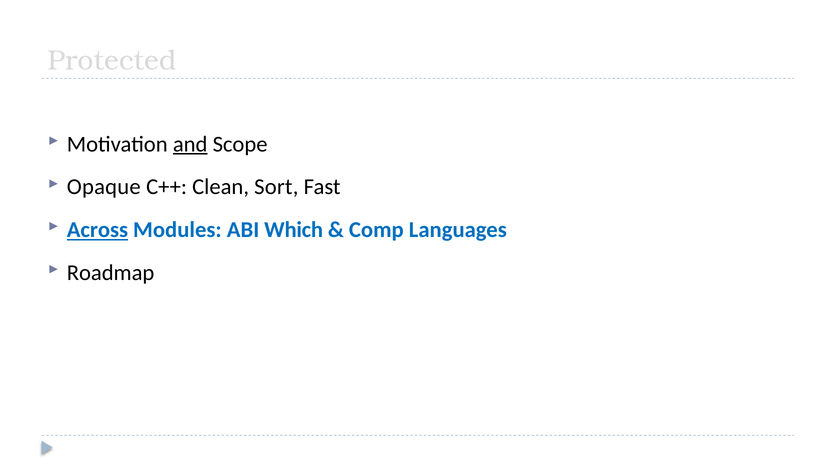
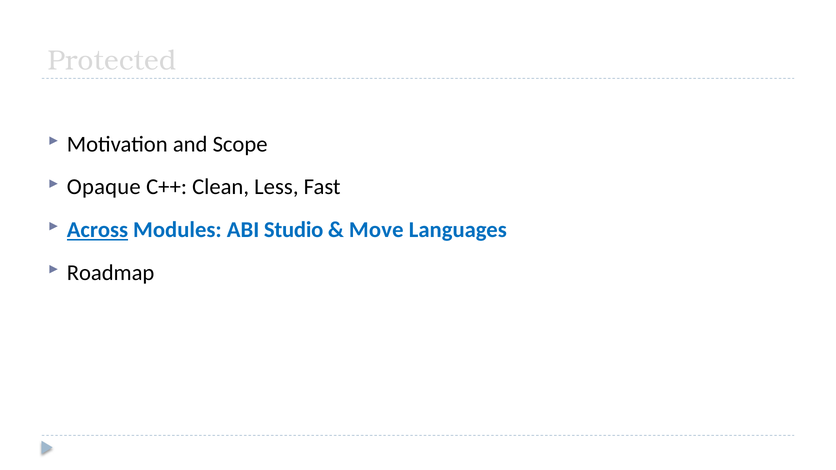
and underline: present -> none
Sort: Sort -> Less
Which: Which -> Studio
Comp: Comp -> Move
